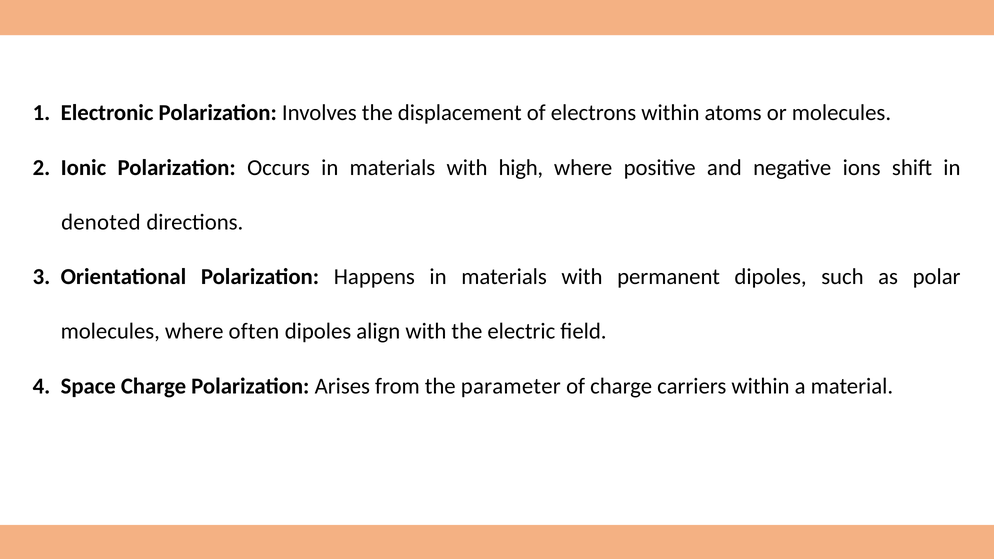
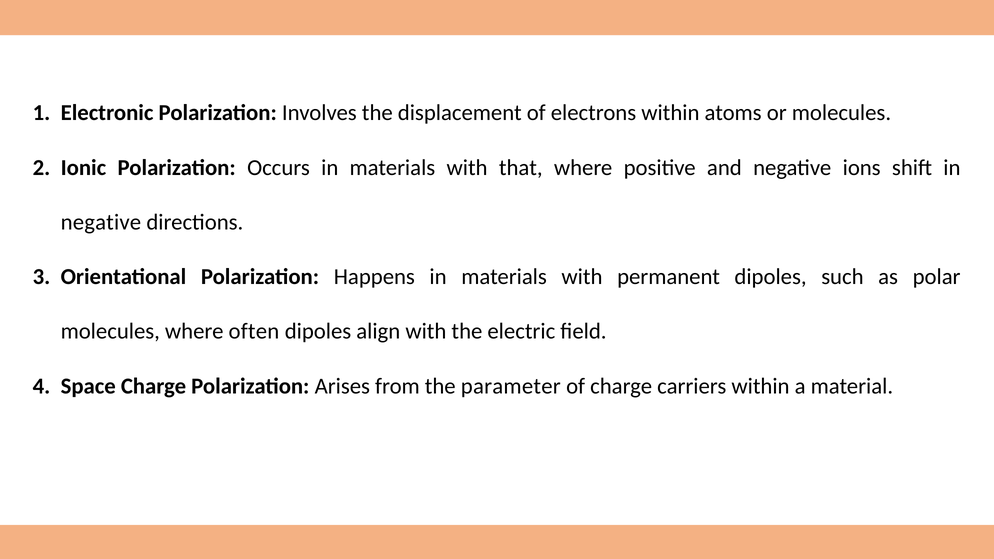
high: high -> that
denoted at (101, 222): denoted -> negative
